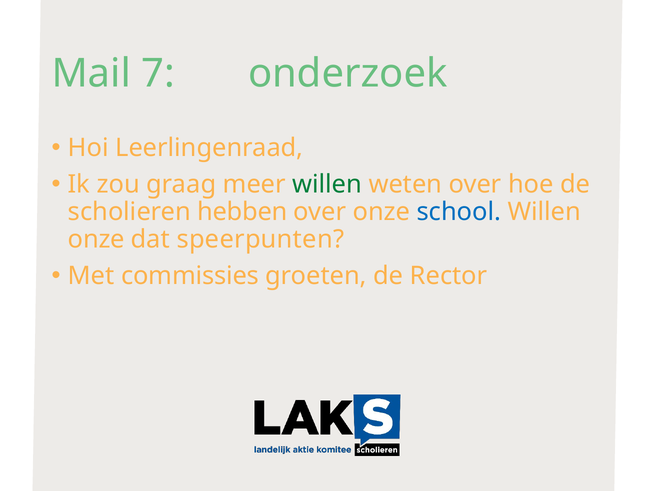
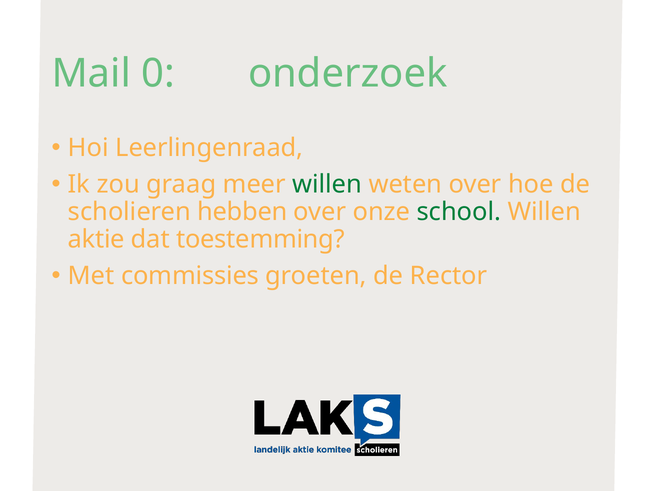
7: 7 -> 0
school colour: blue -> green
onze at (96, 240): onze -> aktie
speerpunten: speerpunten -> toestemming
